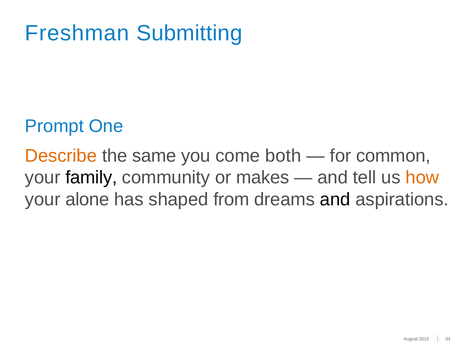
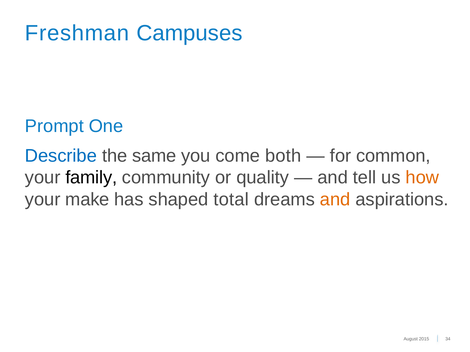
Submitting: Submitting -> Campuses
Describe colour: orange -> blue
makes: makes -> quality
alone: alone -> make
from: from -> total
and at (335, 200) colour: black -> orange
